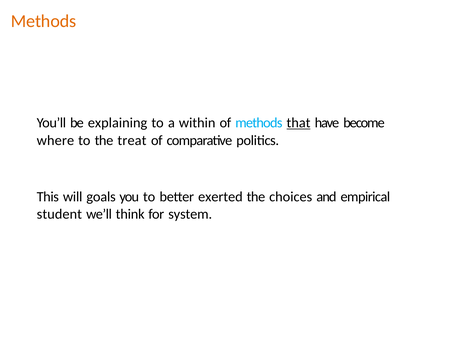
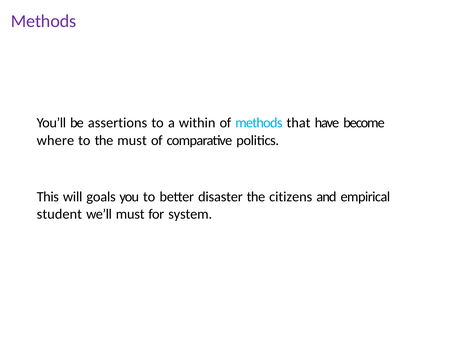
Methods at (44, 21) colour: orange -> purple
explaining: explaining -> assertions
that underline: present -> none
the treat: treat -> must
exerted: exerted -> disaster
choices: choices -> citizens
we’ll think: think -> must
